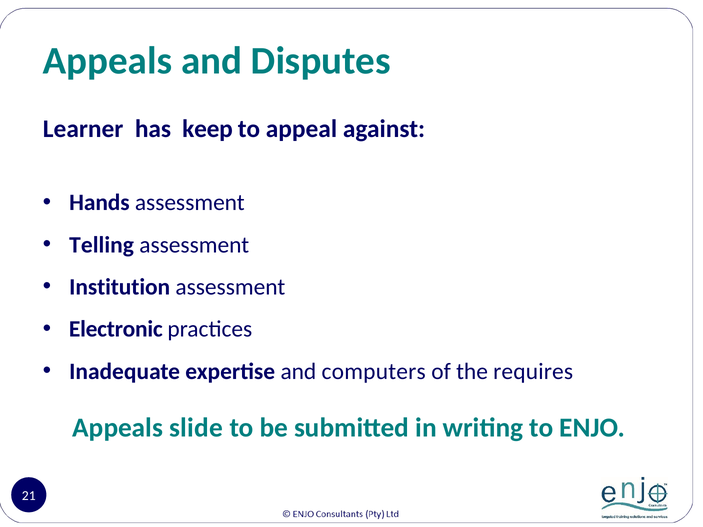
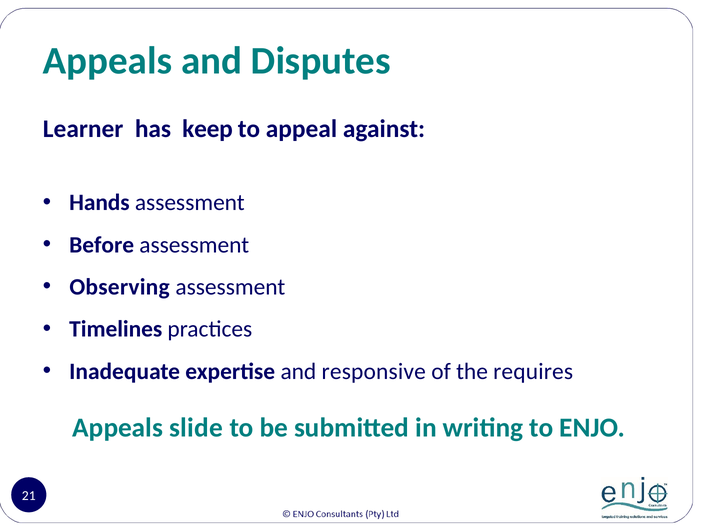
Telling: Telling -> Before
Institution: Institution -> Observing
Electronic: Electronic -> Timelines
computers: computers -> responsive
